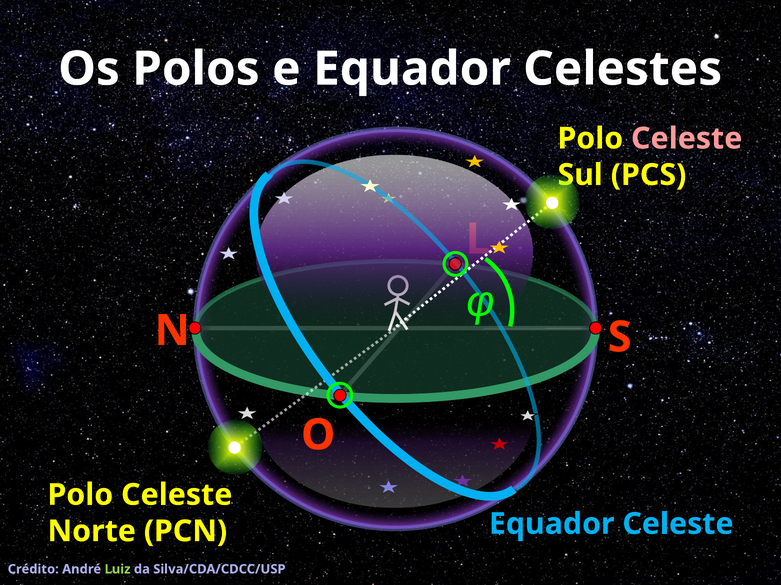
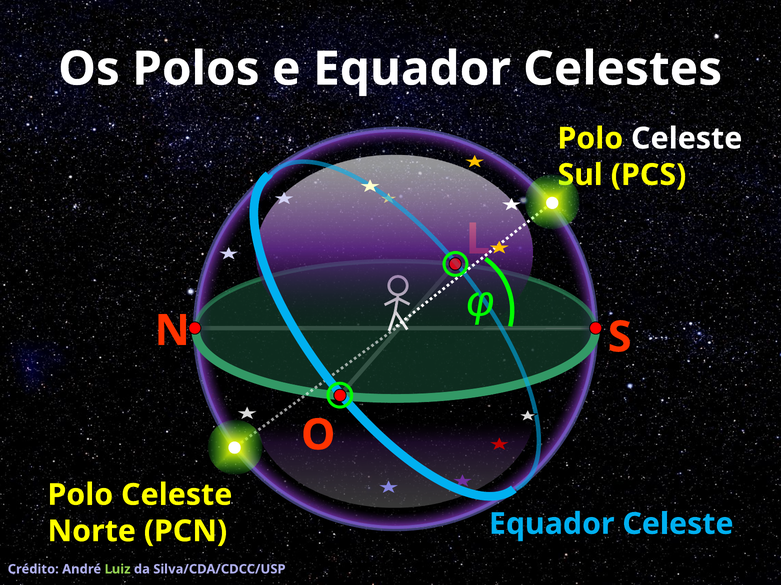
Celeste at (687, 139) colour: pink -> white
